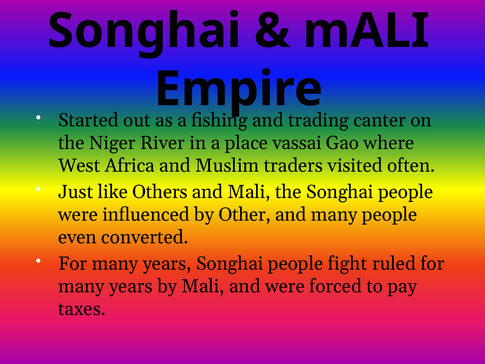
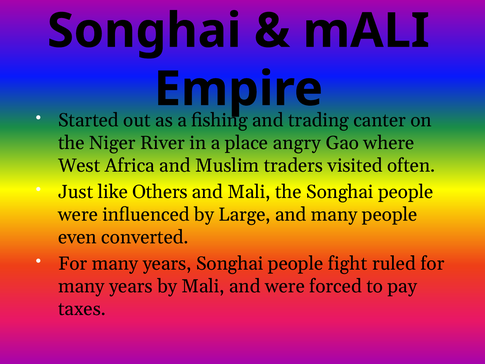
vassai: vassai -> angry
Other: Other -> Large
